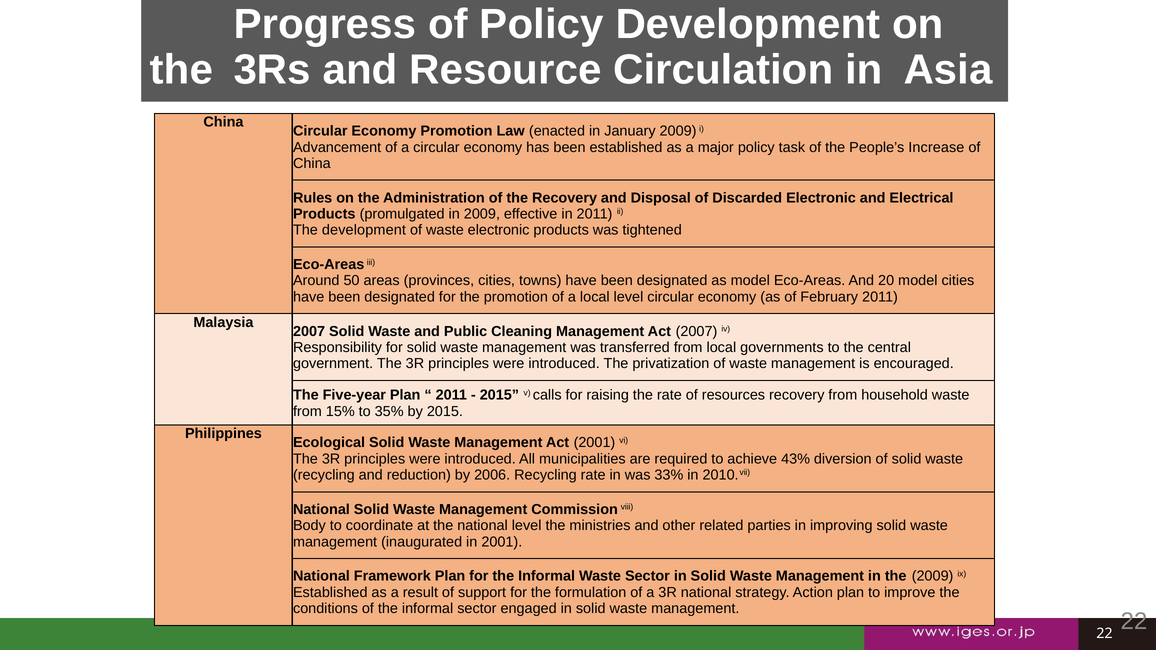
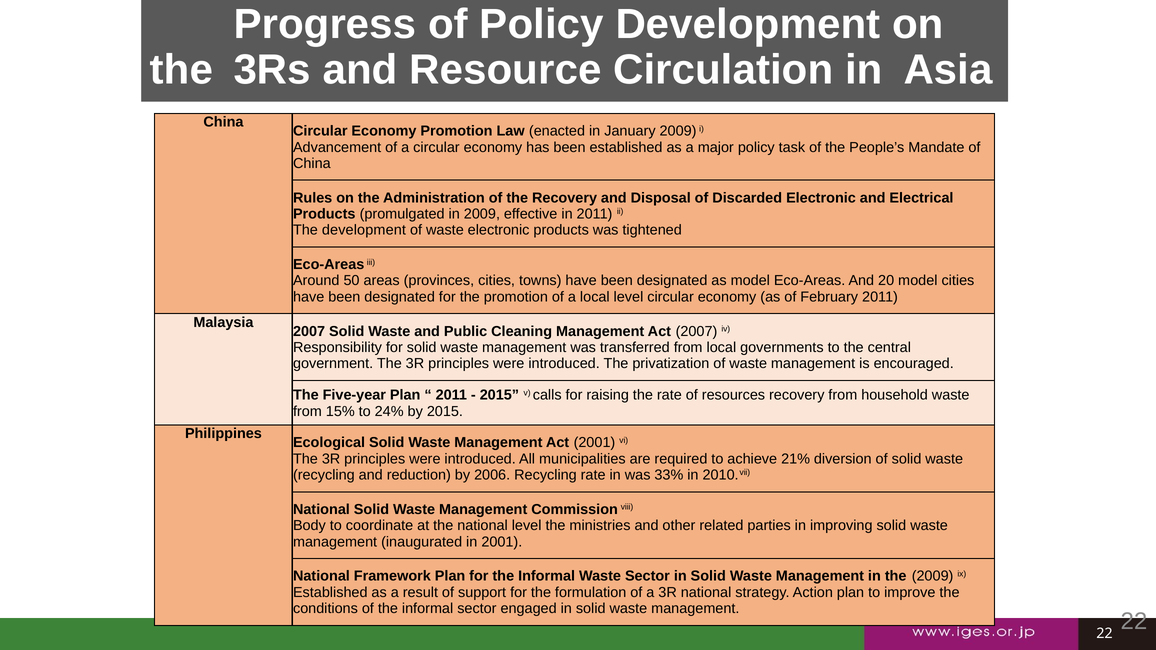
Increase: Increase -> Mandate
35%: 35% -> 24%
43%: 43% -> 21%
